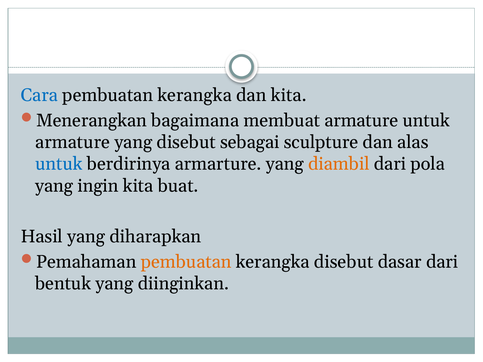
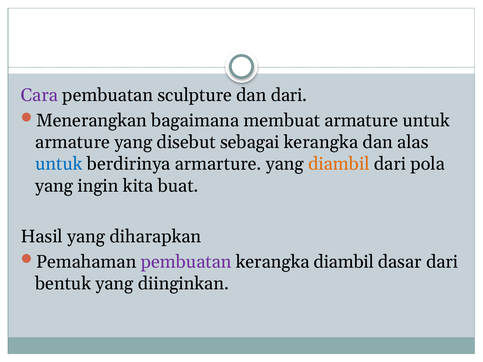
Cara colour: blue -> purple
kerangka at (195, 95): kerangka -> sculpture
dan kita: kita -> dari
sebagai sculpture: sculpture -> kerangka
pembuatan at (186, 262) colour: orange -> purple
kerangka disebut: disebut -> diambil
